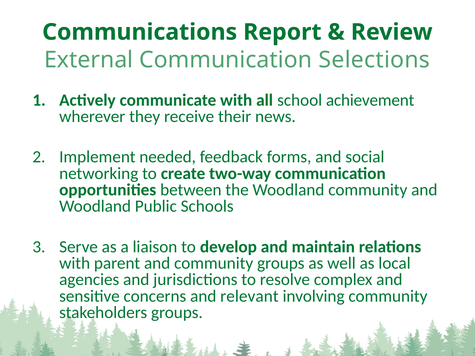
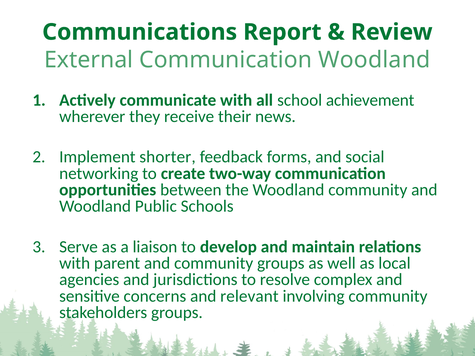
Communication Selections: Selections -> Woodland
needed: needed -> shorter
